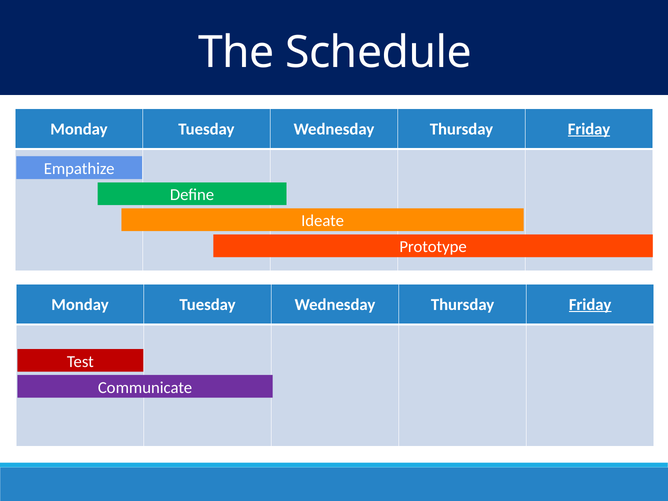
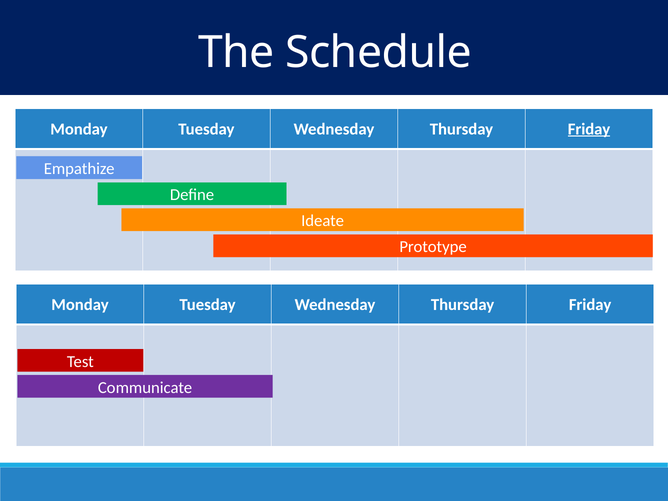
Friday at (590, 305) underline: present -> none
